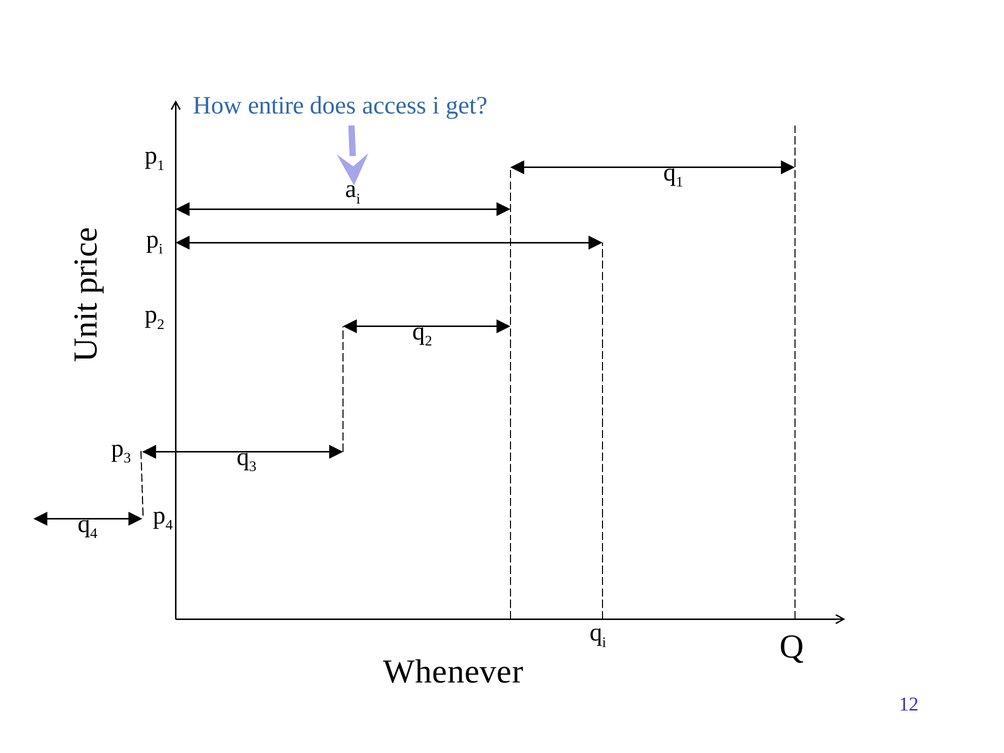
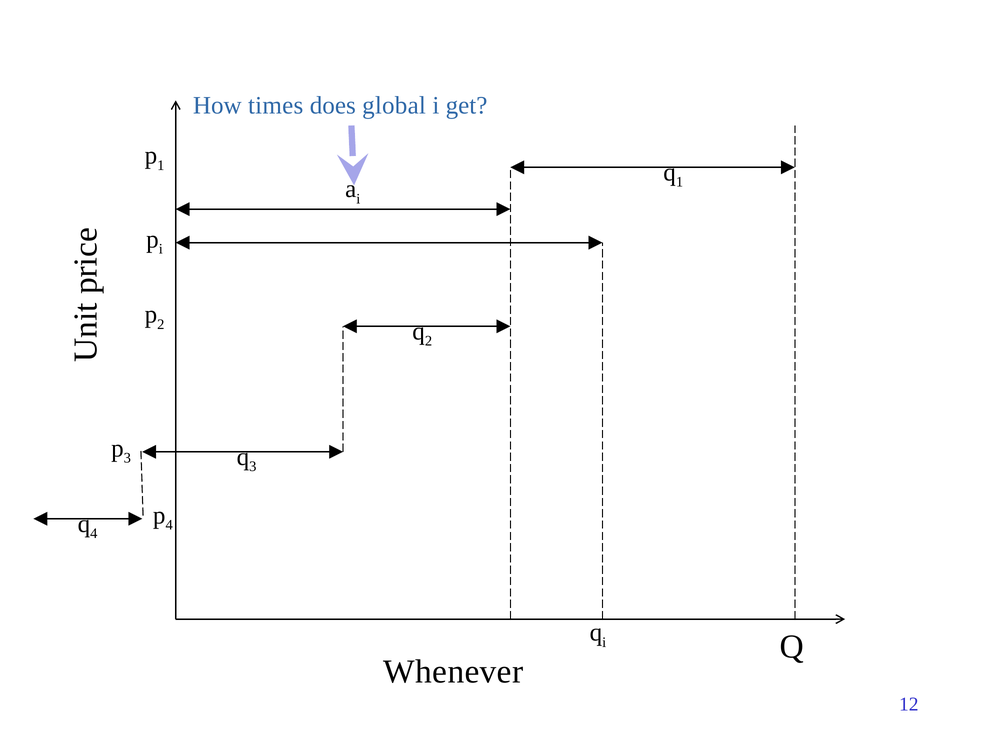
entire: entire -> times
access: access -> global
